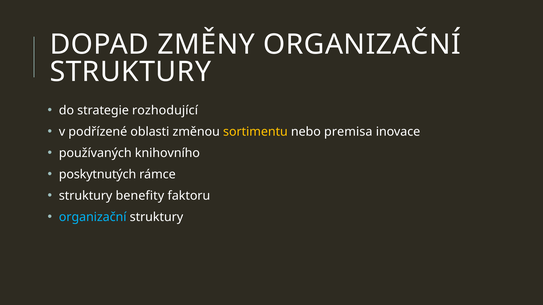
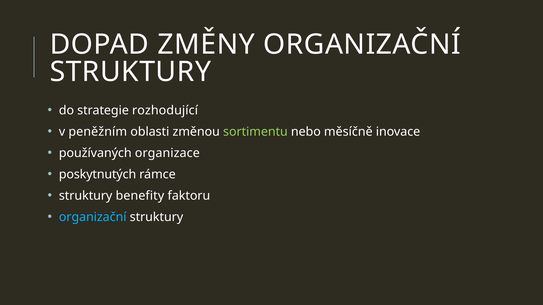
podřízené: podřízené -> peněžním
sortimentu colour: yellow -> light green
premisa: premisa -> měsíčně
knihovního: knihovního -> organizace
